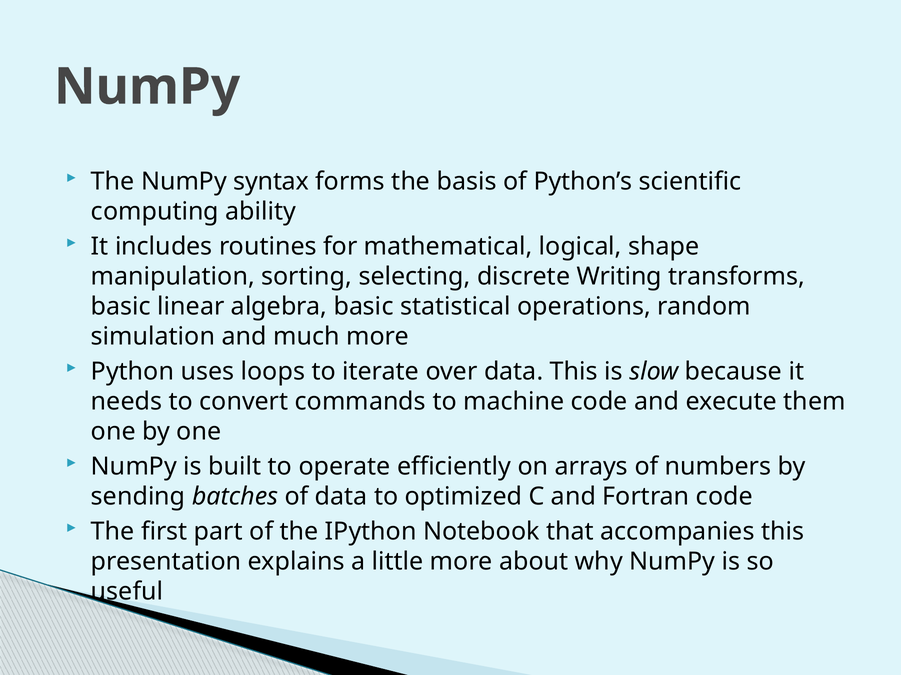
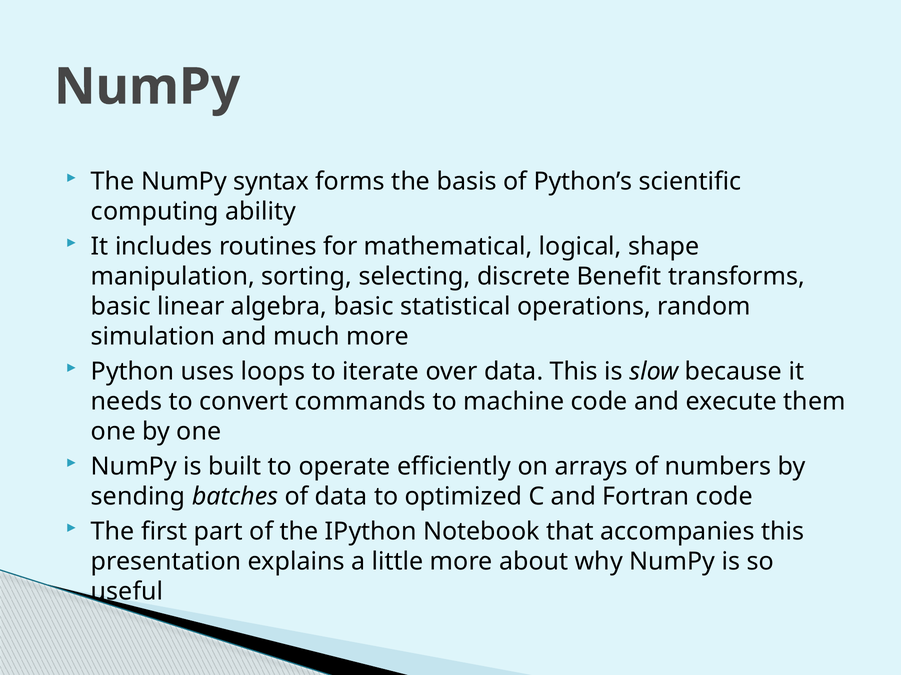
Writing: Writing -> Benefit
